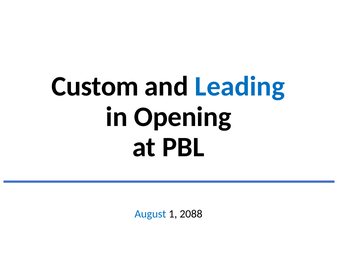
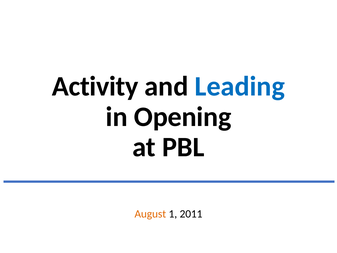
Custom: Custom -> Activity
August colour: blue -> orange
2088: 2088 -> 2011
